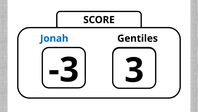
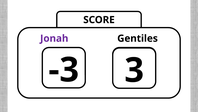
Jonah colour: blue -> purple
